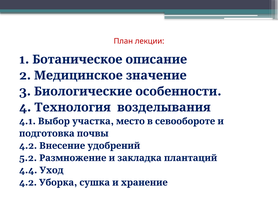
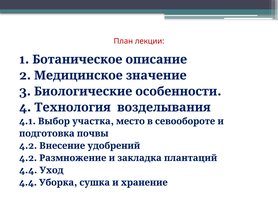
5.2 at (28, 158): 5.2 -> 4.2
4.2 at (28, 183): 4.2 -> 4.4
